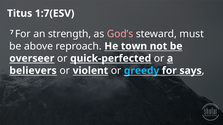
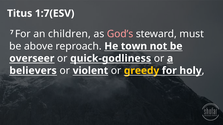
strength: strength -> children
quick-perfected: quick-perfected -> quick-godliness
greedy colour: light blue -> yellow
says: says -> holy
